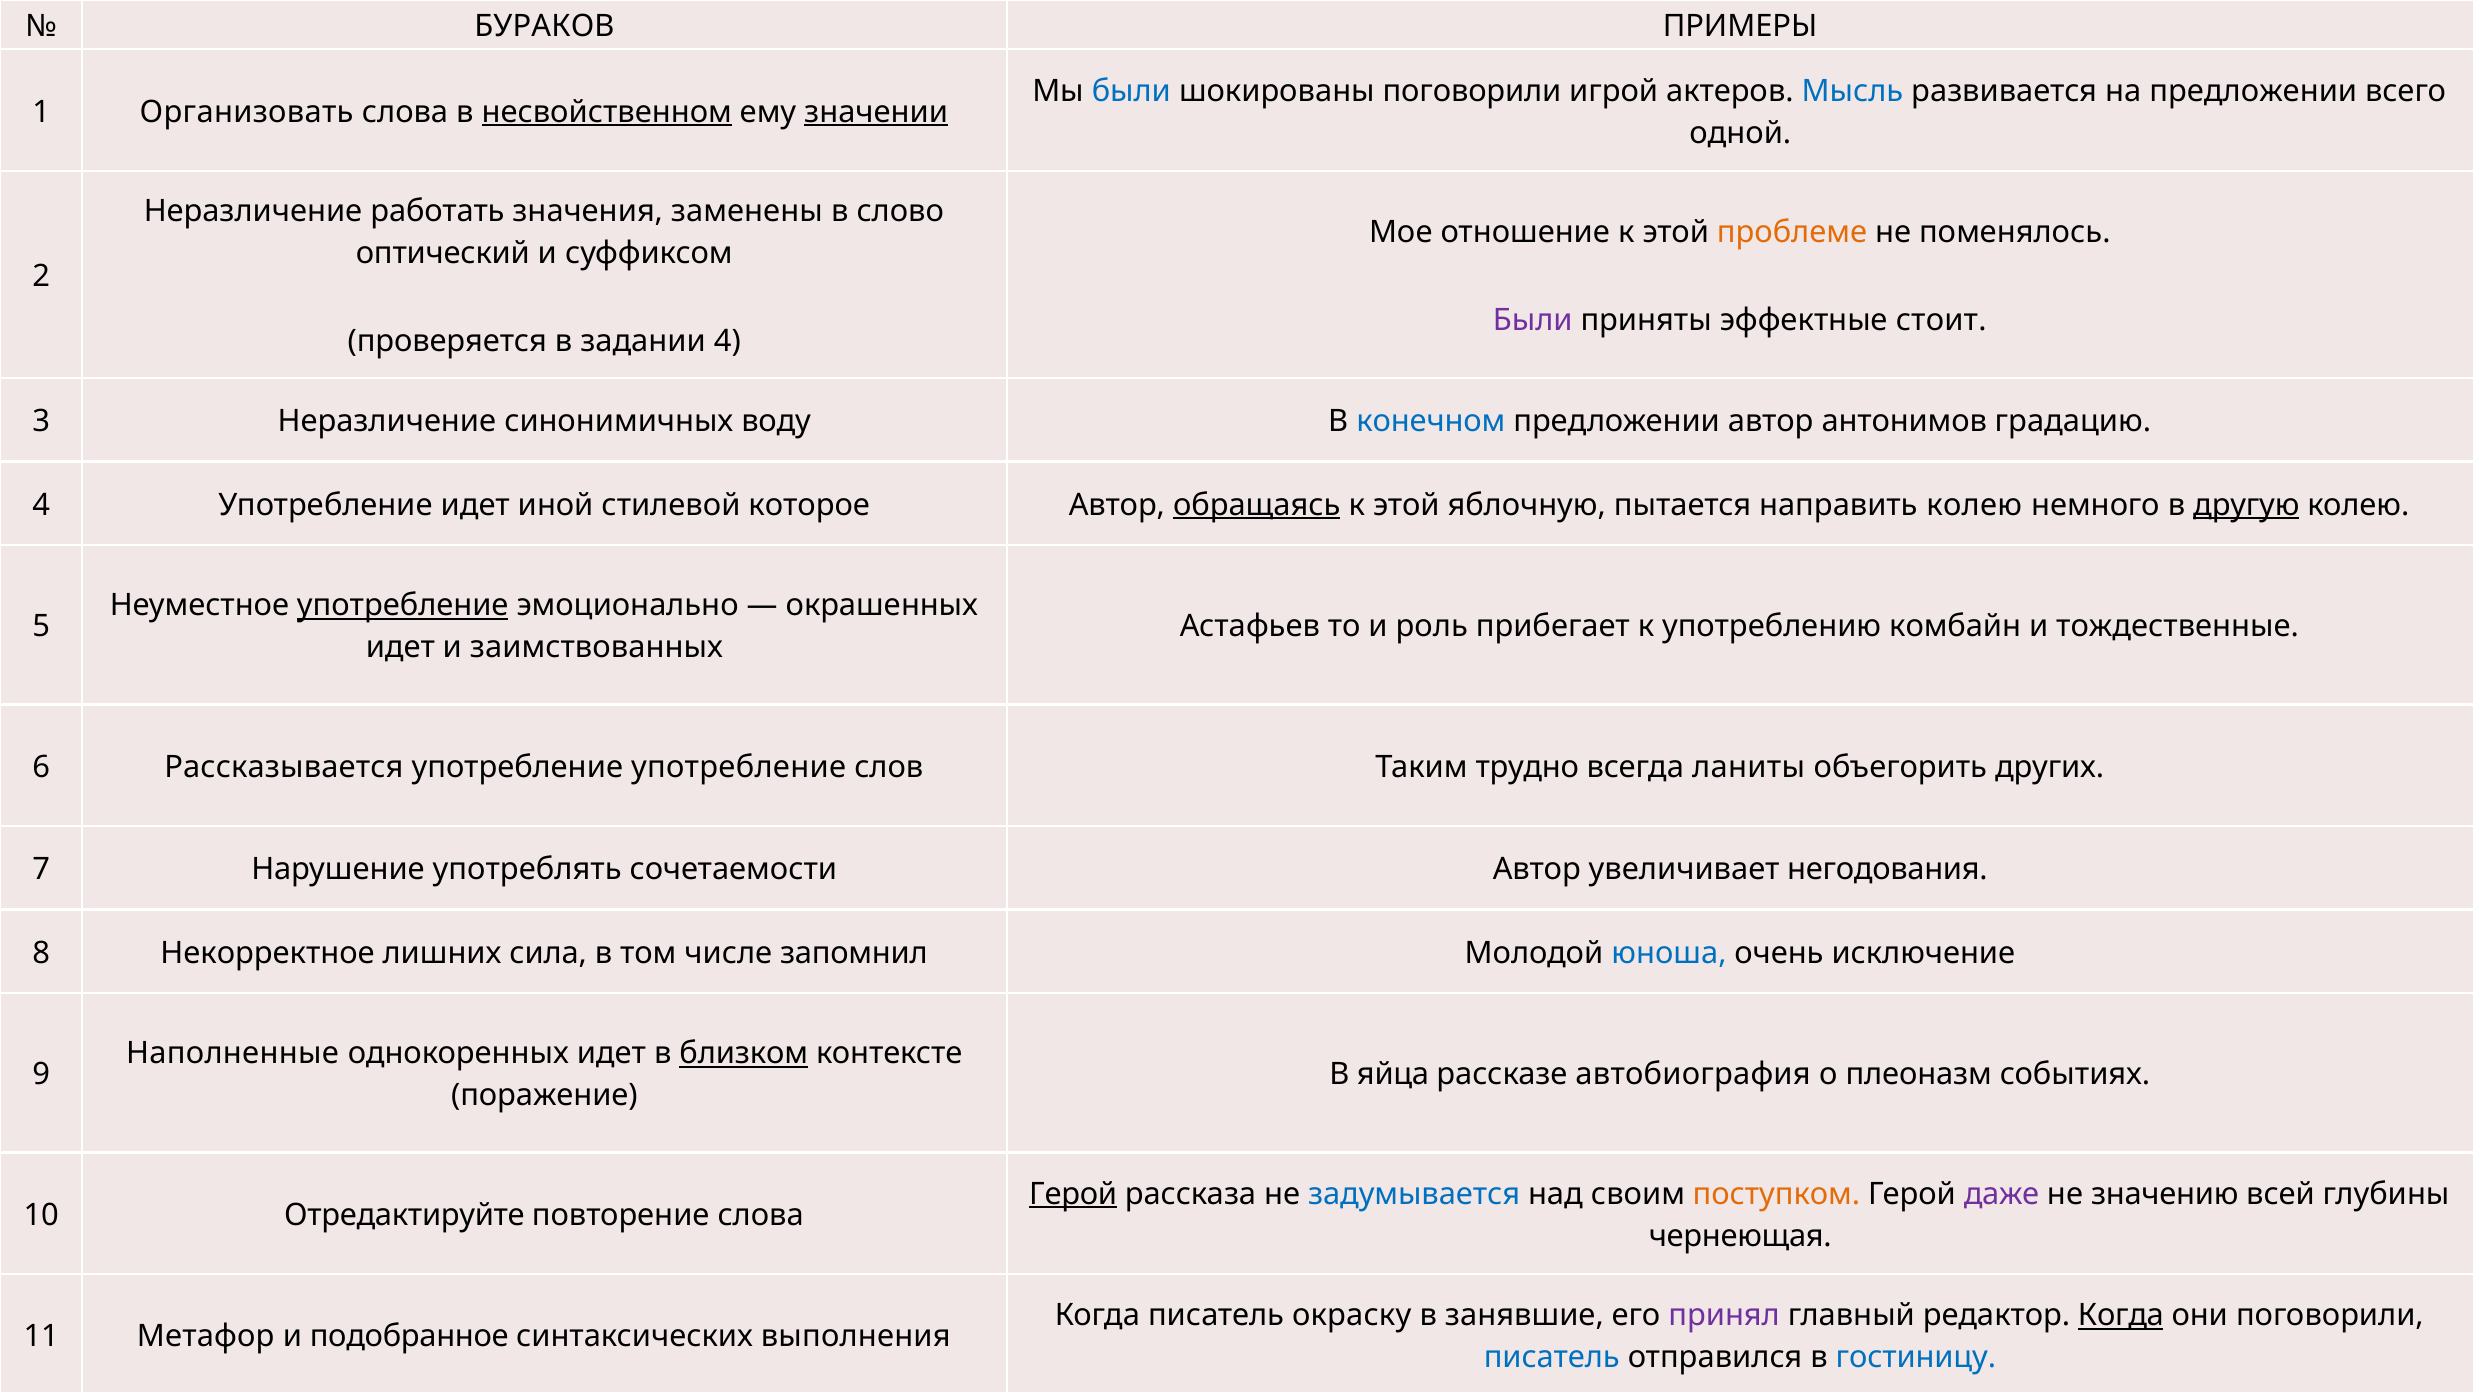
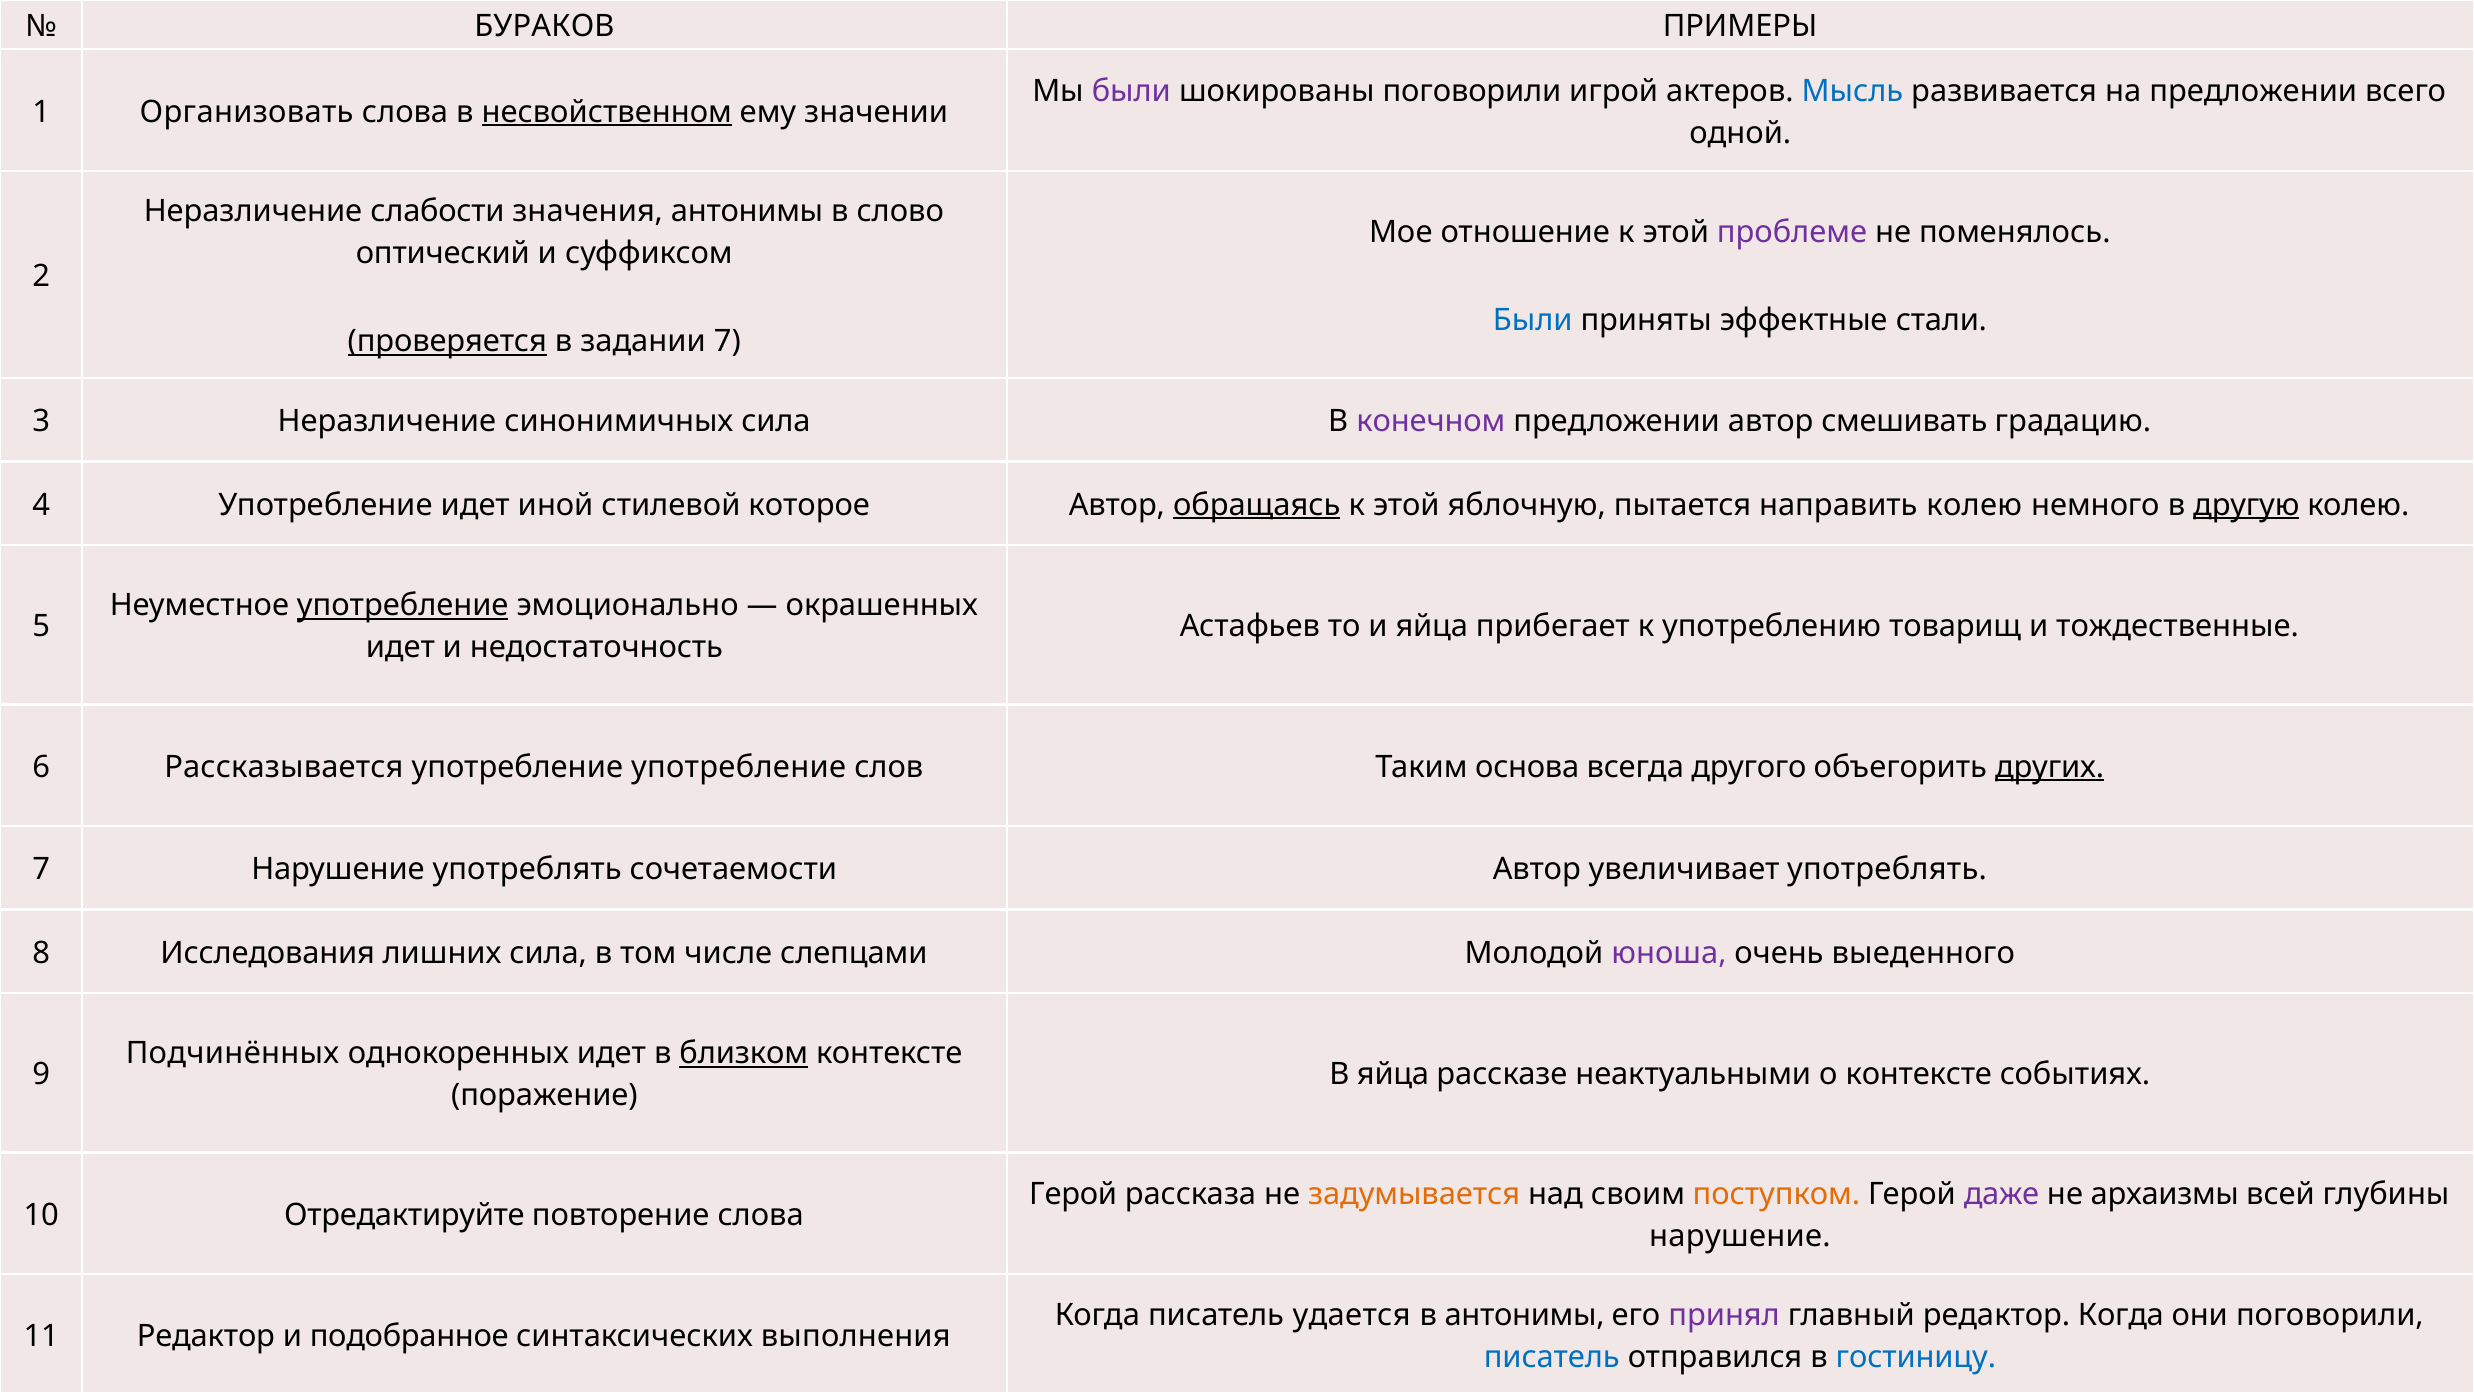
были at (1131, 91) colour: blue -> purple
значении underline: present -> none
работать: работать -> слабости
значения заменены: заменены -> антонимы
проблеме colour: orange -> purple
Были at (1533, 320) colour: purple -> blue
стоит: стоит -> стали
проверяется underline: none -> present
задании 4: 4 -> 7
синонимичных воду: воду -> сила
конечном colour: blue -> purple
антонимов: антонимов -> смешивать
и роль: роль -> яйца
комбайн: комбайн -> товарищ
заимствованных: заимствованных -> недостаточность
трудно: трудно -> основа
ланиты: ланиты -> другого
других underline: none -> present
увеличивает негодования: негодования -> употреблять
Некорректное: Некорректное -> Исследования
запомнил: запомнил -> слепцами
юноша colour: blue -> purple
исключение: исключение -> выеденного
Наполненные: Наполненные -> Подчинённых
автобиография: автобиография -> неактуальными
о плеоназм: плеоназм -> контексте
Герой at (1073, 1194) underline: present -> none
задумывается colour: blue -> orange
значению: значению -> архаизмы
чернеющая at (1740, 1236): чернеющая -> нарушение
окраску: окраску -> удается
в занявшие: занявшие -> антонимы
Когда at (2121, 1315) underline: present -> none
11 Метафор: Метафор -> Редактор
